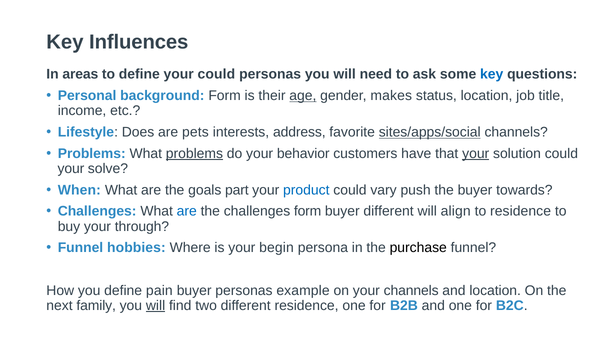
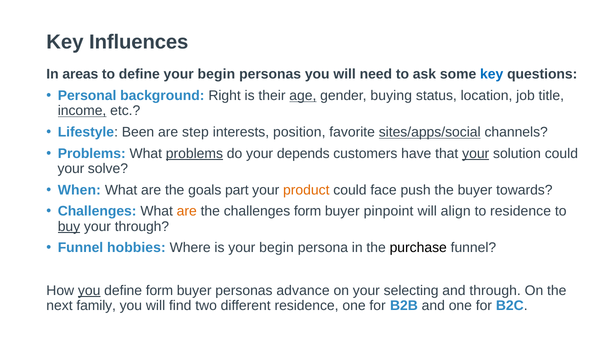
define your could: could -> begin
background Form: Form -> Right
makes: makes -> buying
income underline: none -> present
Does: Does -> Been
pets: pets -> step
address: address -> position
behavior: behavior -> depends
product colour: blue -> orange
vary: vary -> face
are at (187, 211) colour: blue -> orange
buyer different: different -> pinpoint
buy underline: none -> present
you at (89, 291) underline: none -> present
define pain: pain -> form
example: example -> advance
your channels: channels -> selecting
and location: location -> through
will at (156, 306) underline: present -> none
